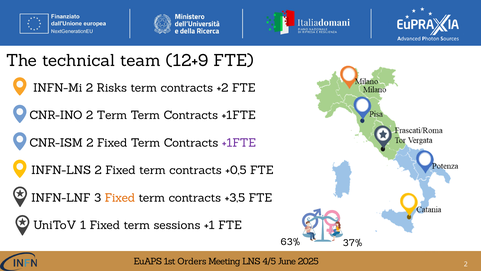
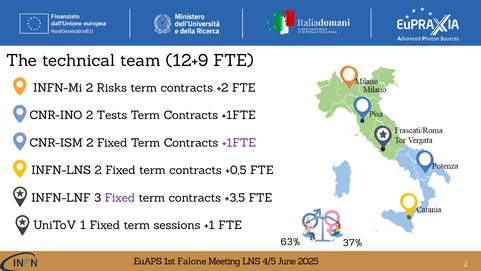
2 Term: Term -> Tests
Fixed at (120, 198) colour: orange -> purple
Orders: Orders -> Falone
